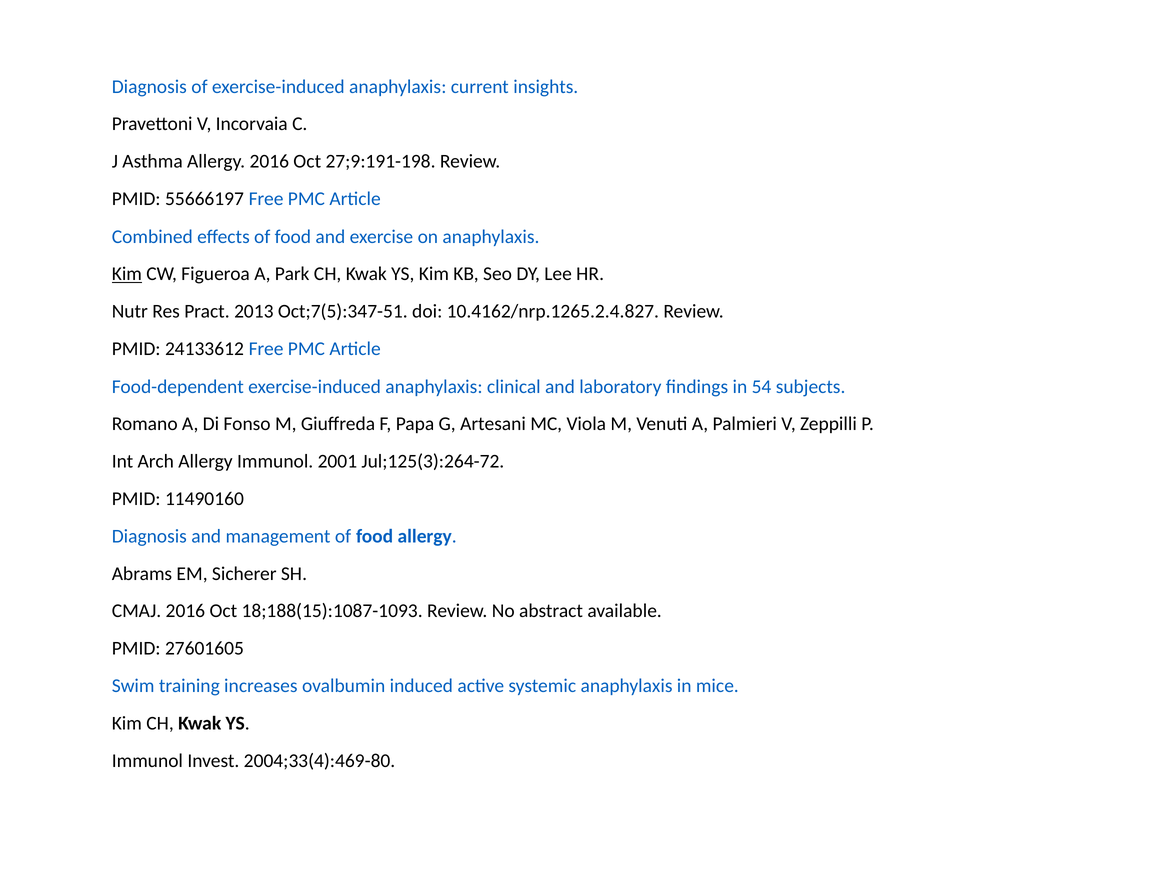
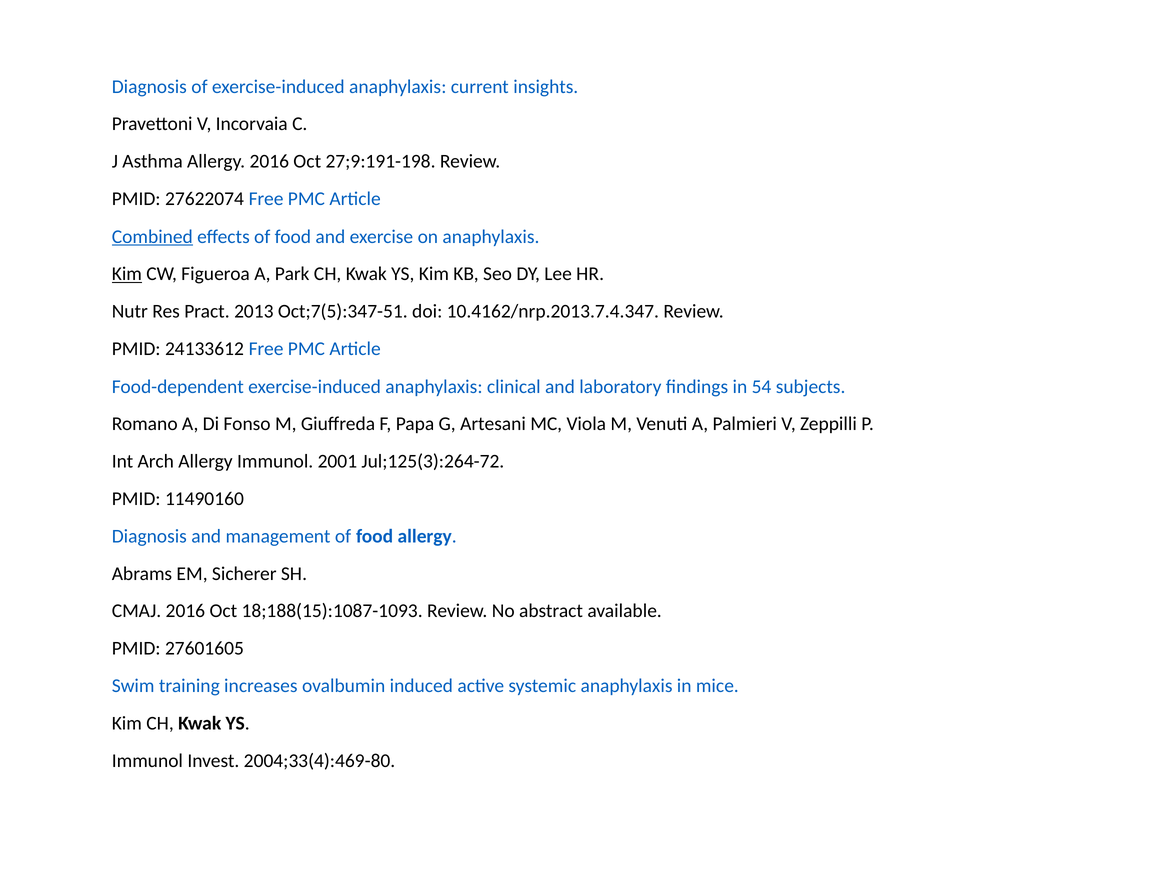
55666197: 55666197 -> 27622074
Combined underline: none -> present
10.4162/nrp.1265.2.4.827: 10.4162/nrp.1265.2.4.827 -> 10.4162/nrp.2013.7.4.347
